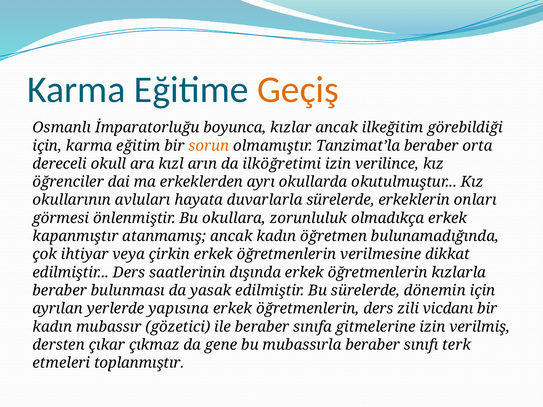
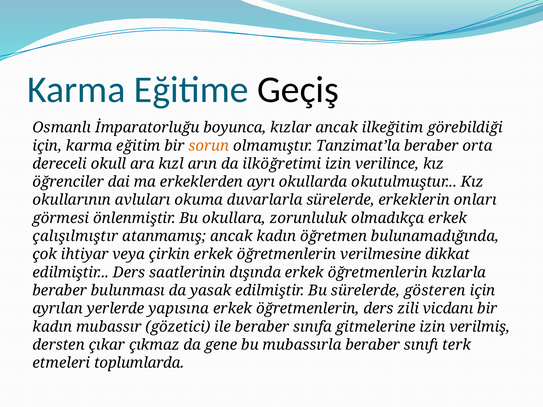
Geçiş colour: orange -> black
hayata: hayata -> okuma
kapanmıştır: kapanmıştır -> çalışılmıştır
dönemin: dönemin -> gösteren
toplanmıştır: toplanmıştır -> toplumlarda
